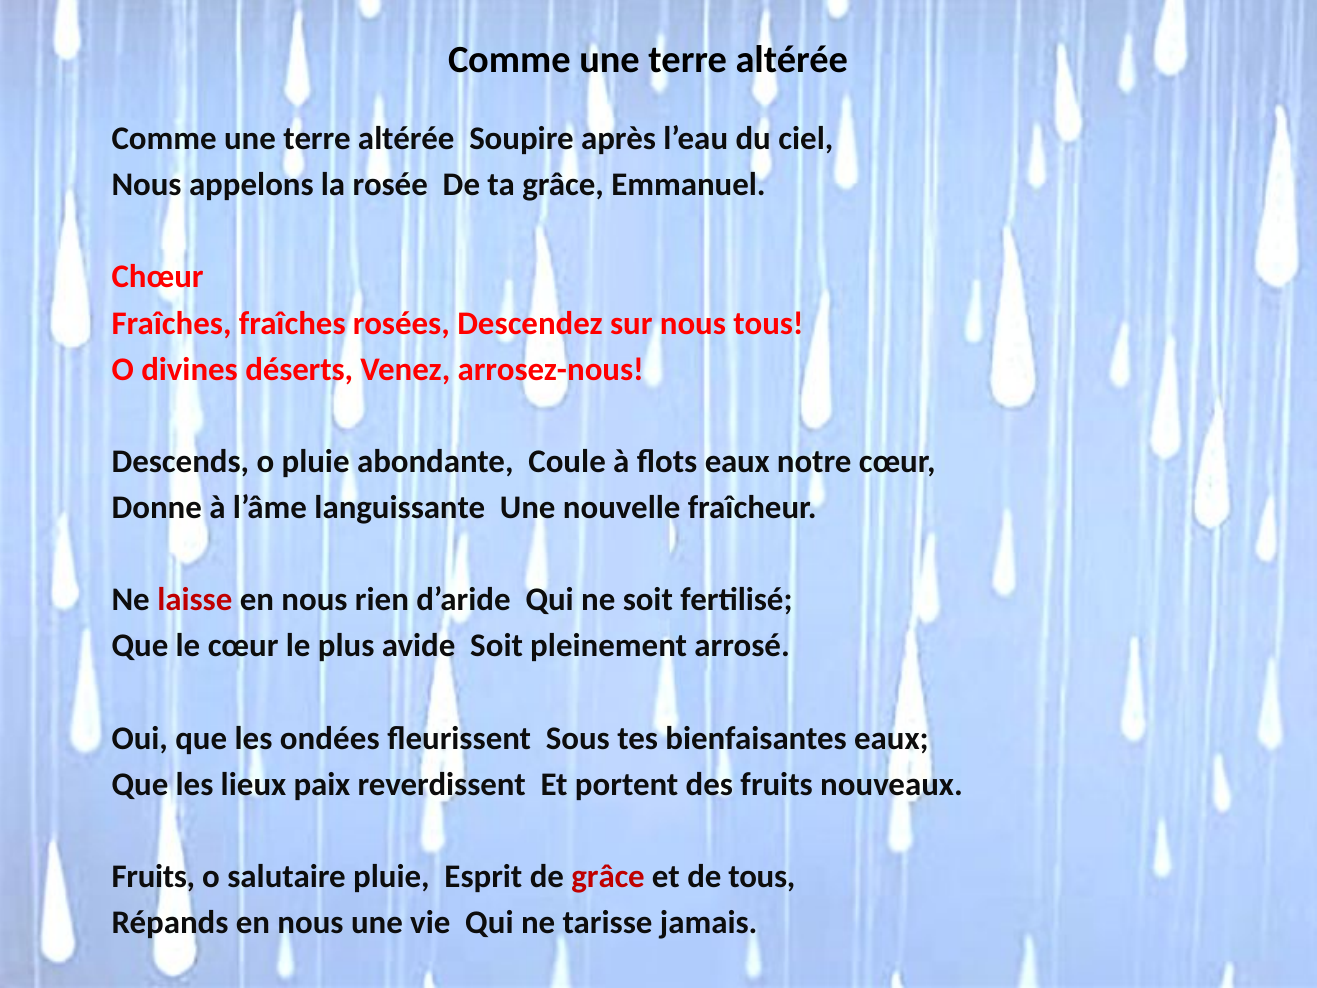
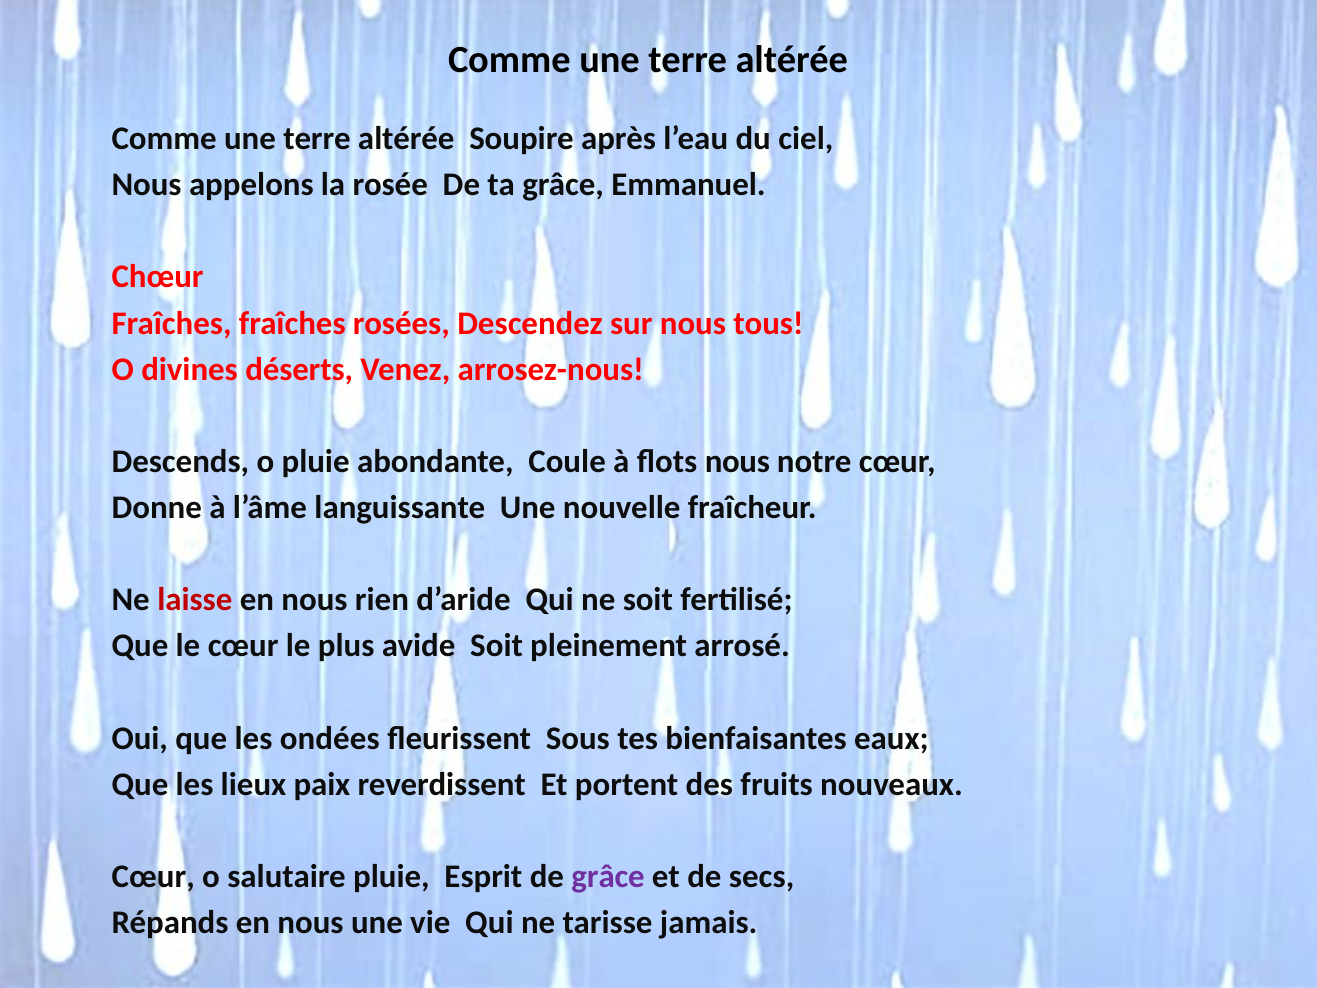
flots eaux: eaux -> nous
Fruits at (153, 876): Fruits -> Cœur
grâce at (608, 876) colour: red -> purple
de tous: tous -> secs
